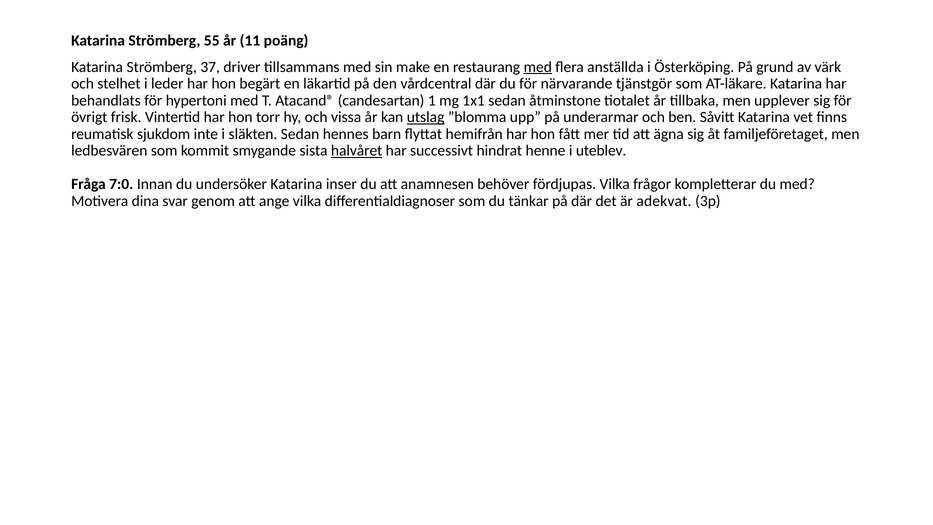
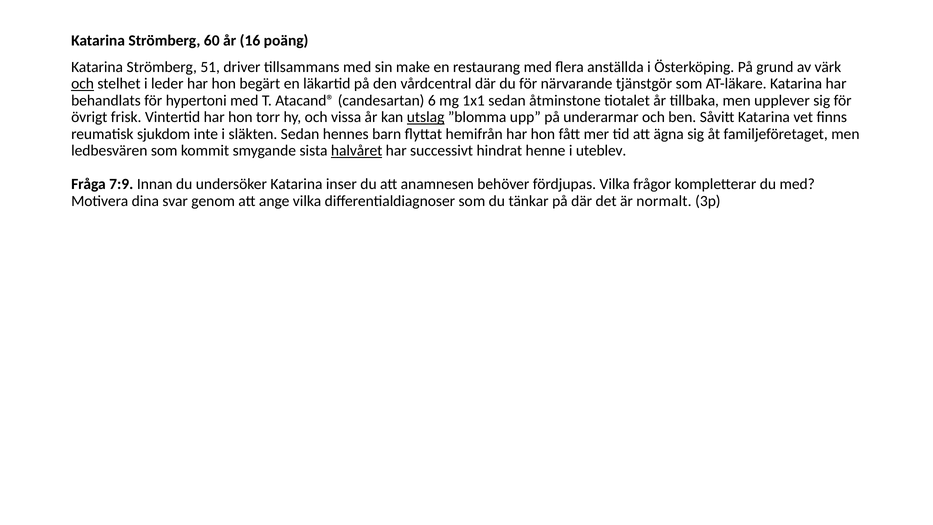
55: 55 -> 60
11: 11 -> 16
37: 37 -> 51
med at (538, 67) underline: present -> none
och at (83, 84) underline: none -> present
1: 1 -> 6
7:0: 7:0 -> 7:9
adekvat: adekvat -> normalt
